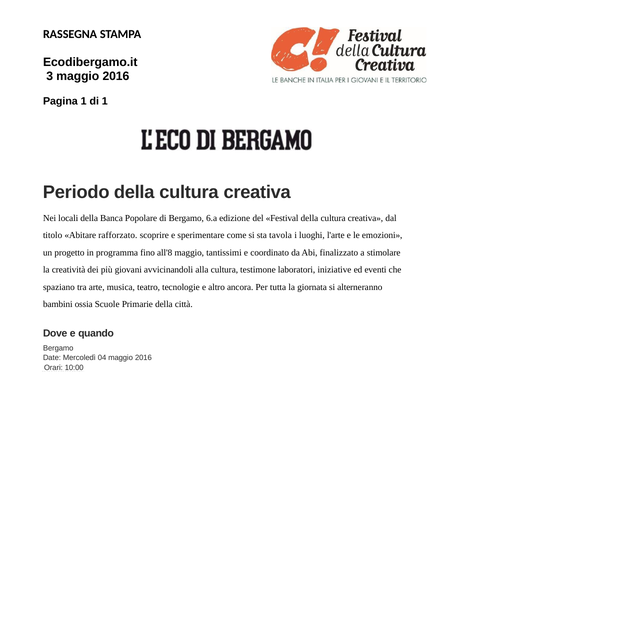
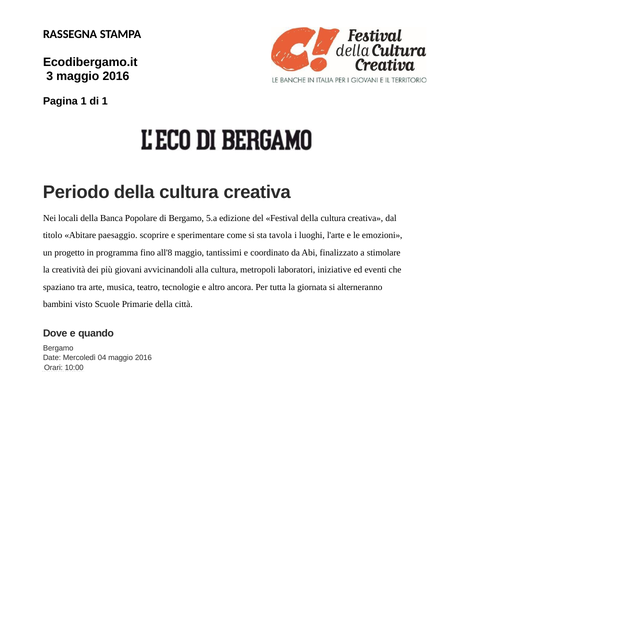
6.a: 6.a -> 5.a
rafforzato: rafforzato -> paesaggio
testimone: testimone -> metropoli
ossia: ossia -> visto
